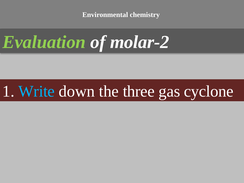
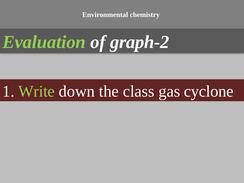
molar-2: molar-2 -> graph-2
Write colour: light blue -> light green
three: three -> class
